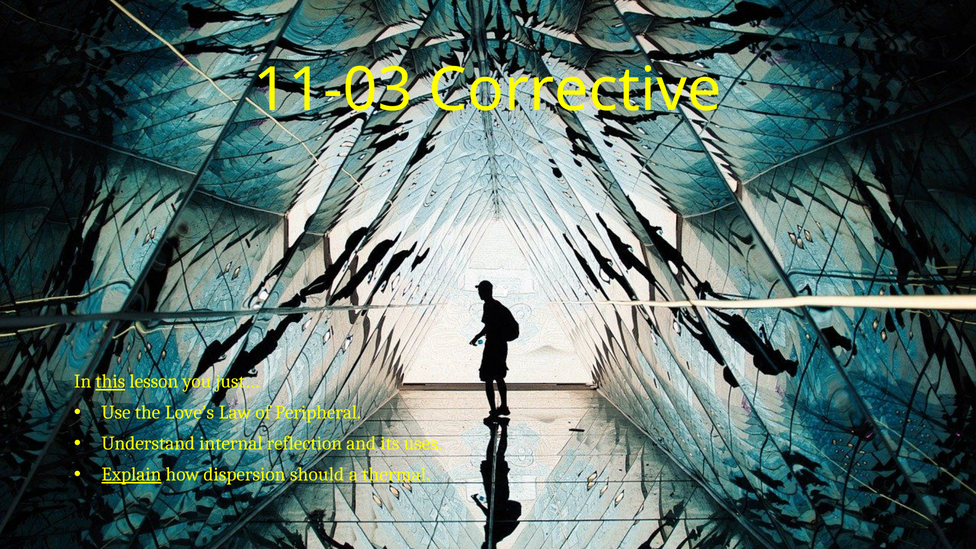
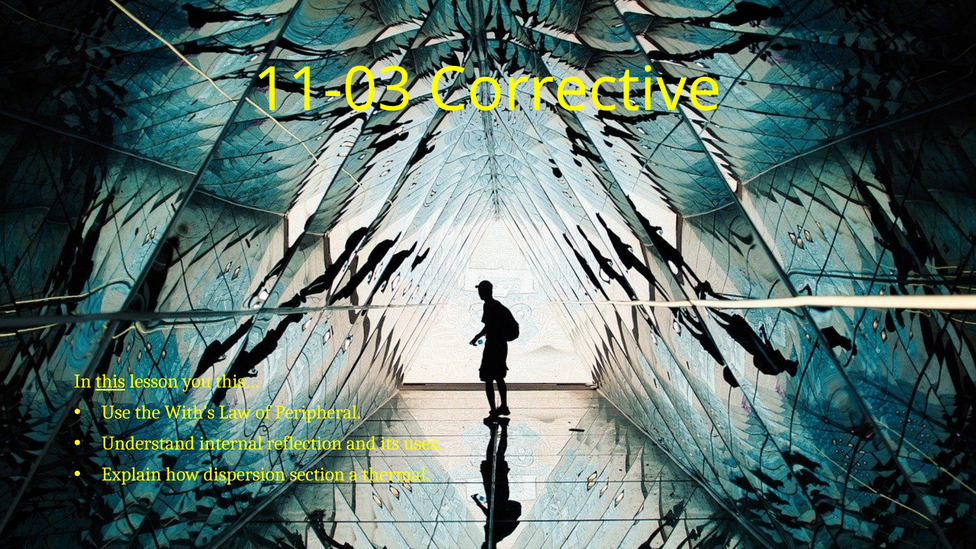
just…: just… -> this…
Love’s: Love’s -> With’s
Explain underline: present -> none
should: should -> section
